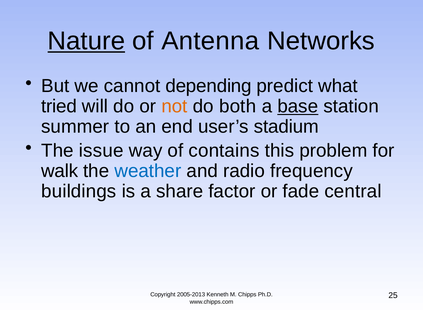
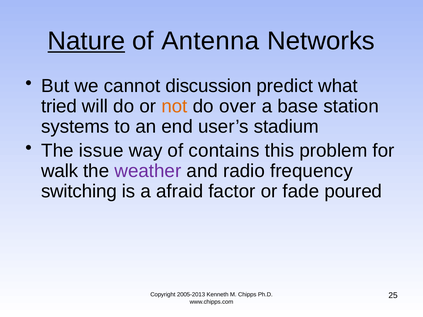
depending: depending -> discussion
both: both -> over
base underline: present -> none
summer: summer -> systems
weather colour: blue -> purple
buildings: buildings -> switching
share: share -> afraid
central: central -> poured
